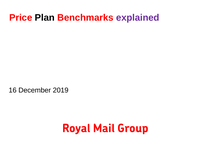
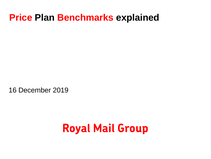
explained colour: purple -> black
